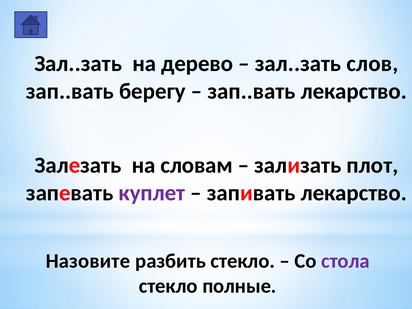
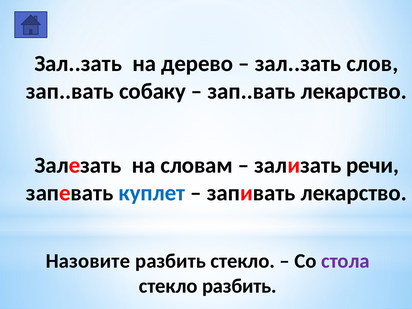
берегу: берегу -> собаку
плот: плот -> речи
куплет colour: purple -> blue
стекло полные: полные -> разбить
